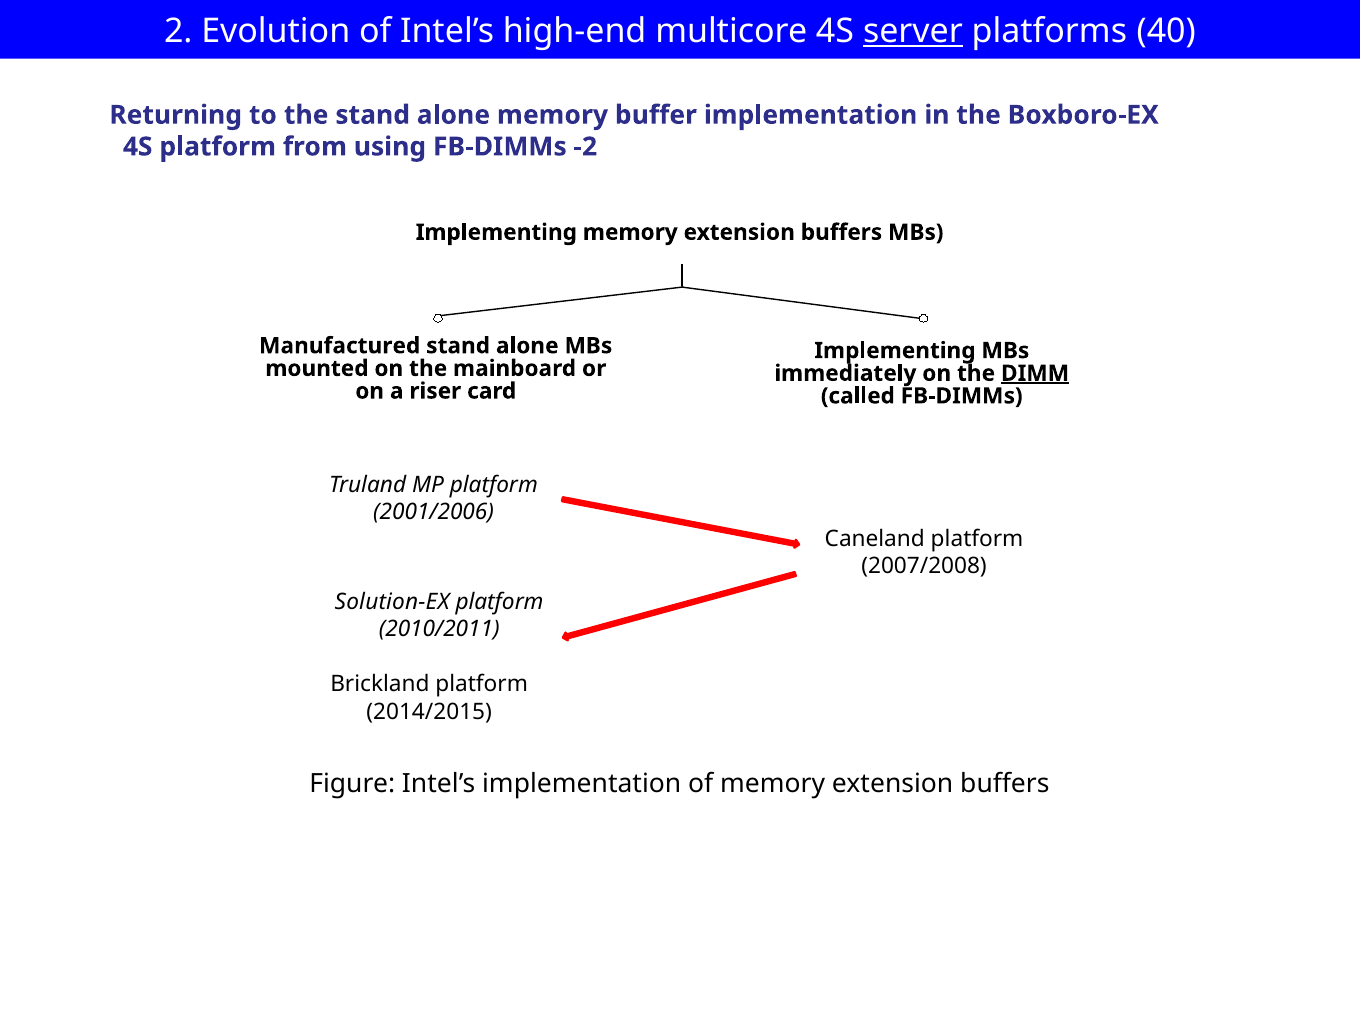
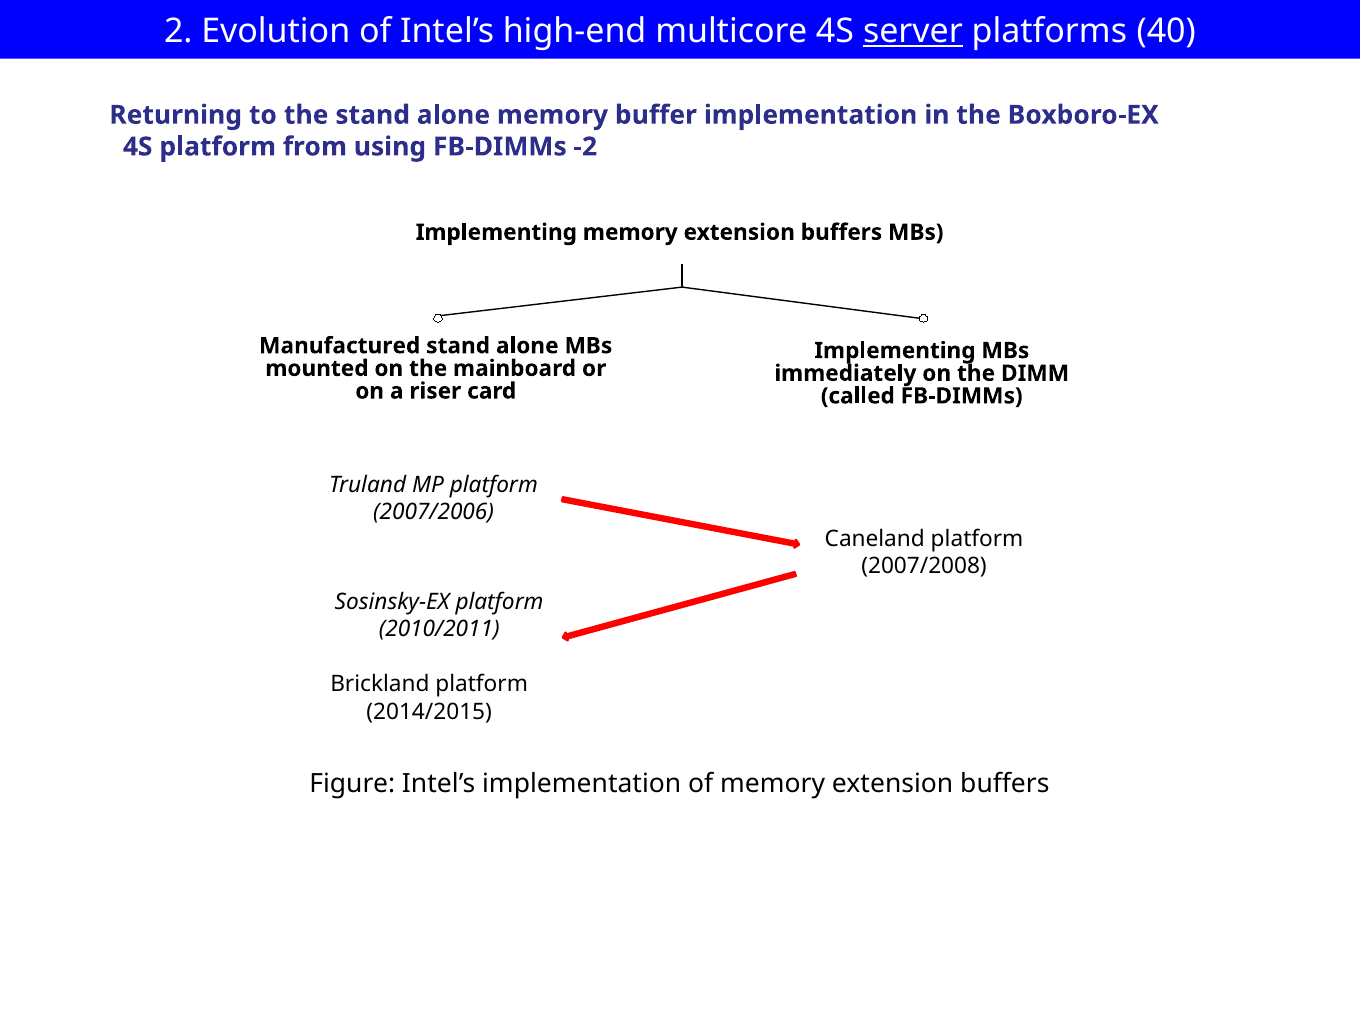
DIMM underline: present -> none
2001/2006: 2001/2006 -> 2007/2006
Solution-EX: Solution-EX -> Sosinsky-EX
